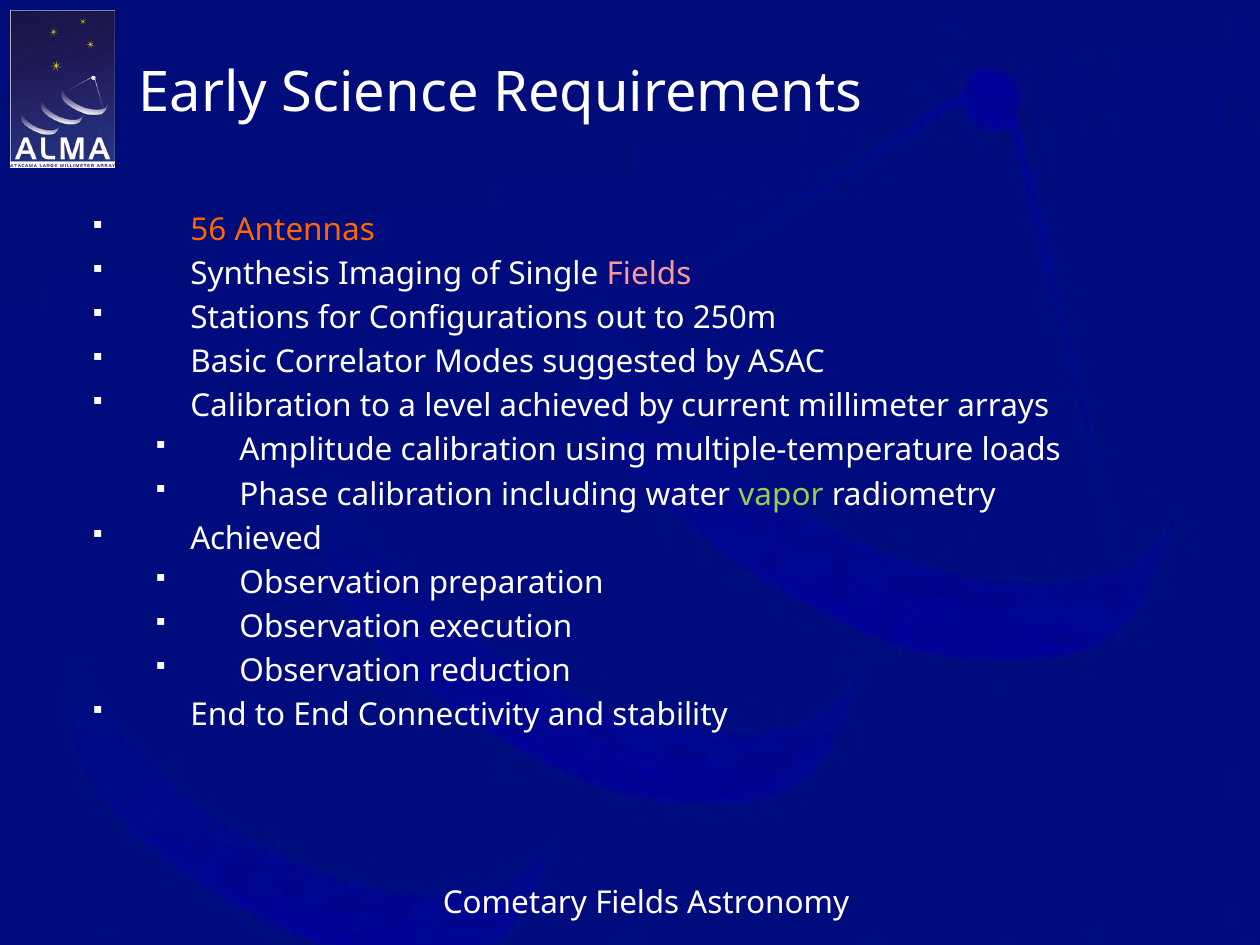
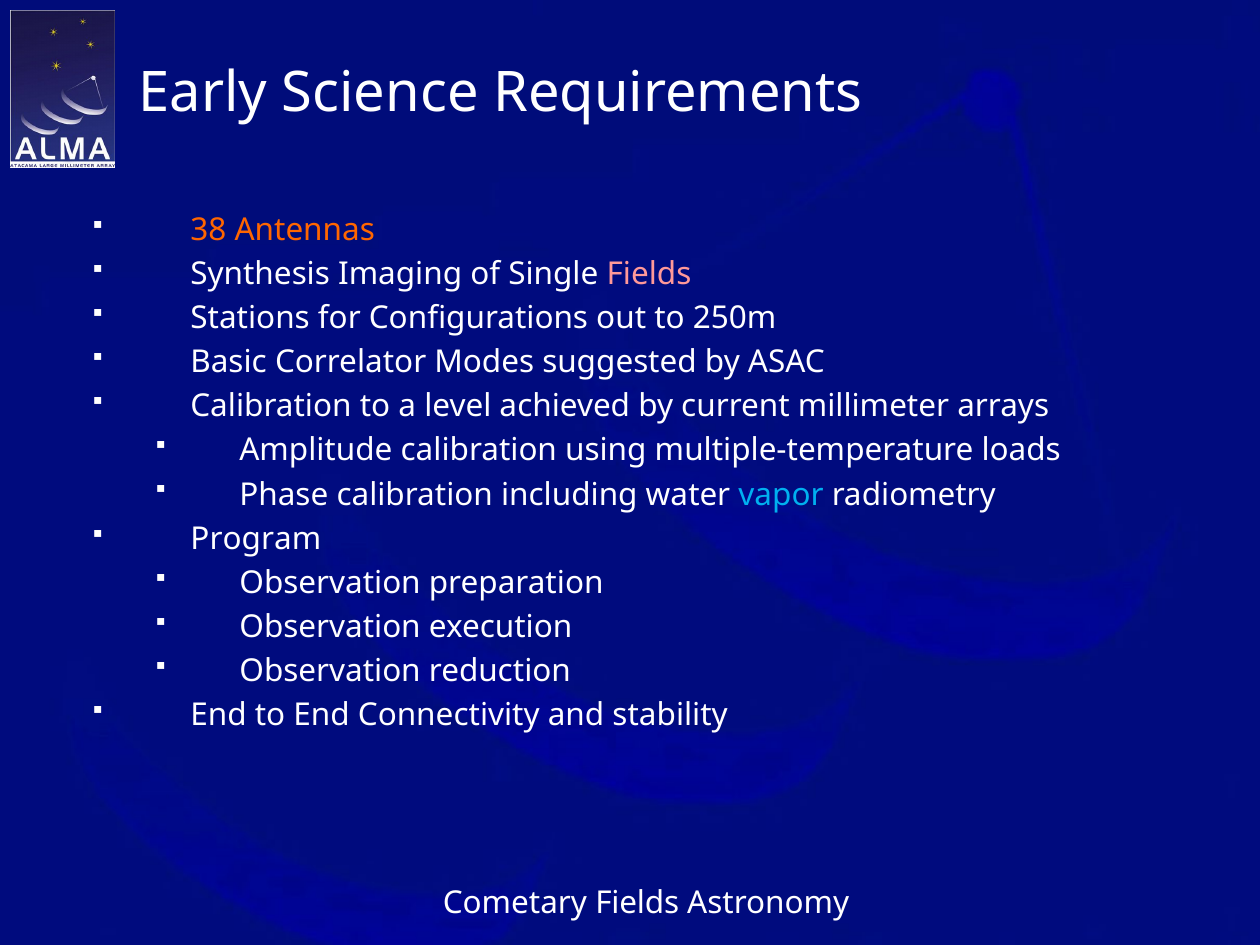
56: 56 -> 38
vapor colour: light green -> light blue
Achieved at (256, 539): Achieved -> Program
